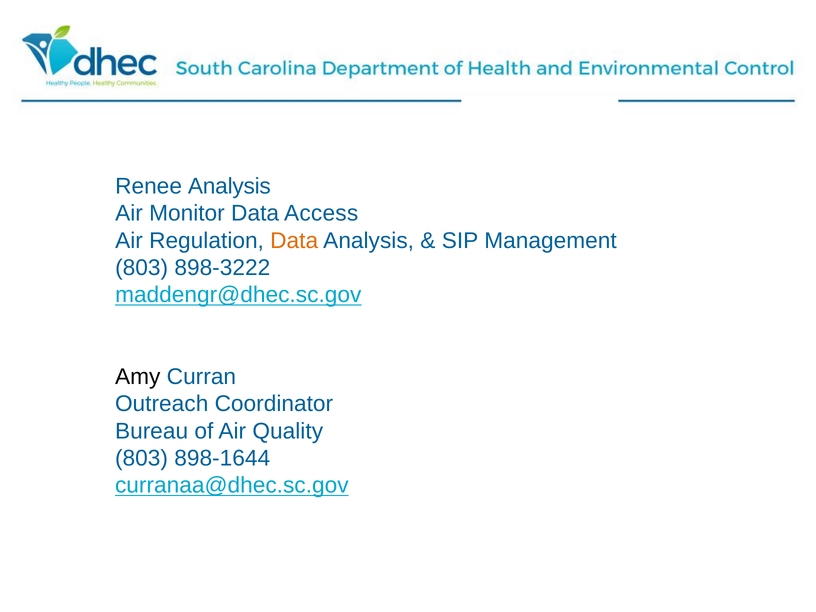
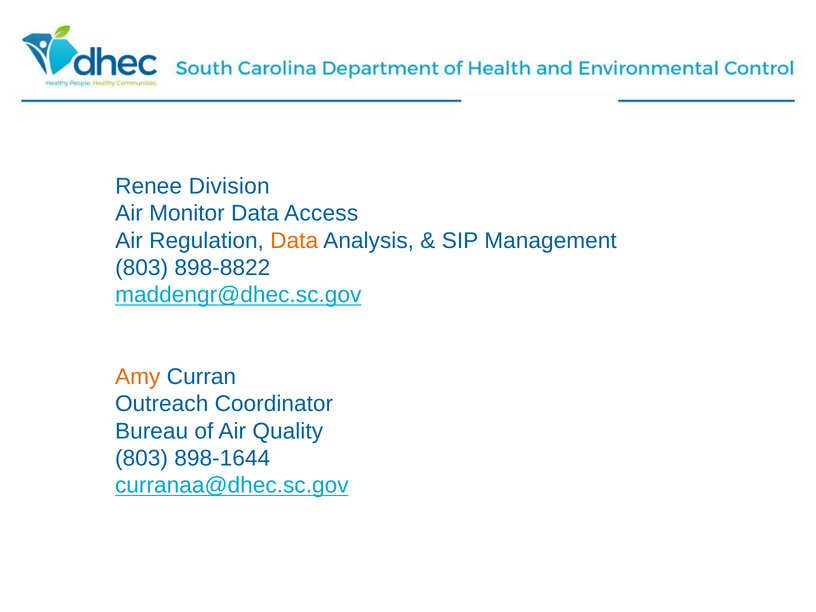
Renee Analysis: Analysis -> Division
898-3222: 898-3222 -> 898-8822
Amy colour: black -> orange
